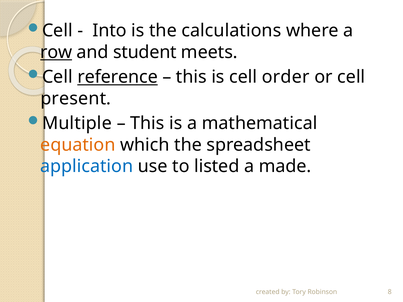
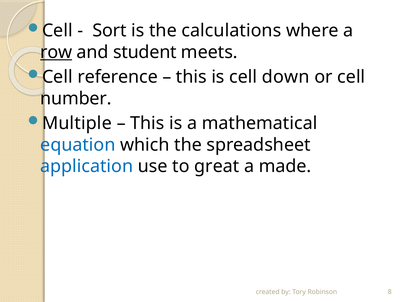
Into: Into -> Sort
reference underline: present -> none
order: order -> down
present: present -> number
equation colour: orange -> blue
listed: listed -> great
